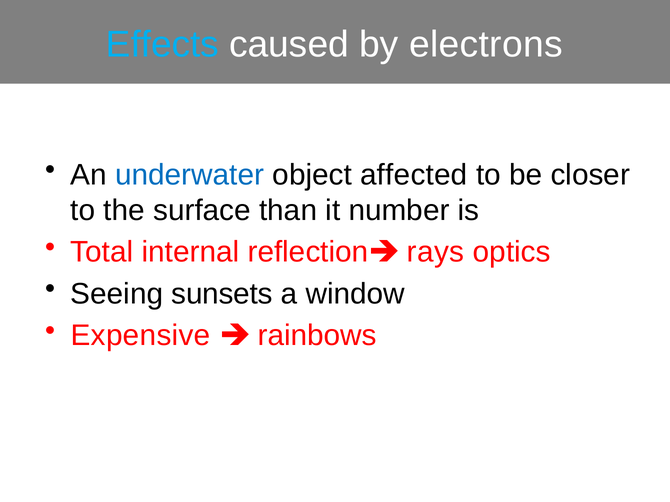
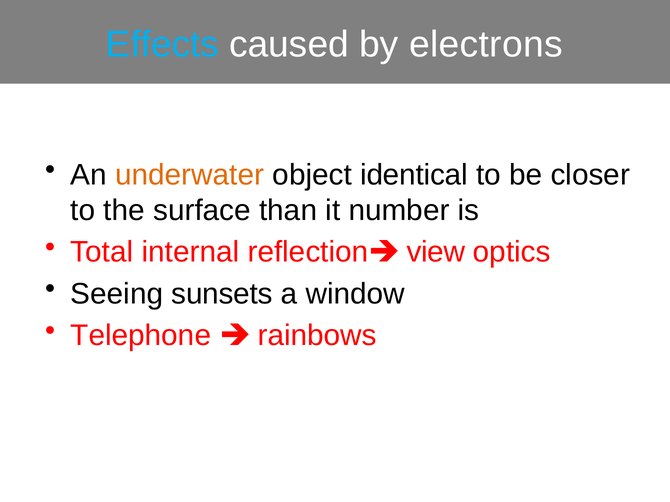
underwater colour: blue -> orange
affected: affected -> identical
rays: rays -> view
Expensive: Expensive -> Telephone
